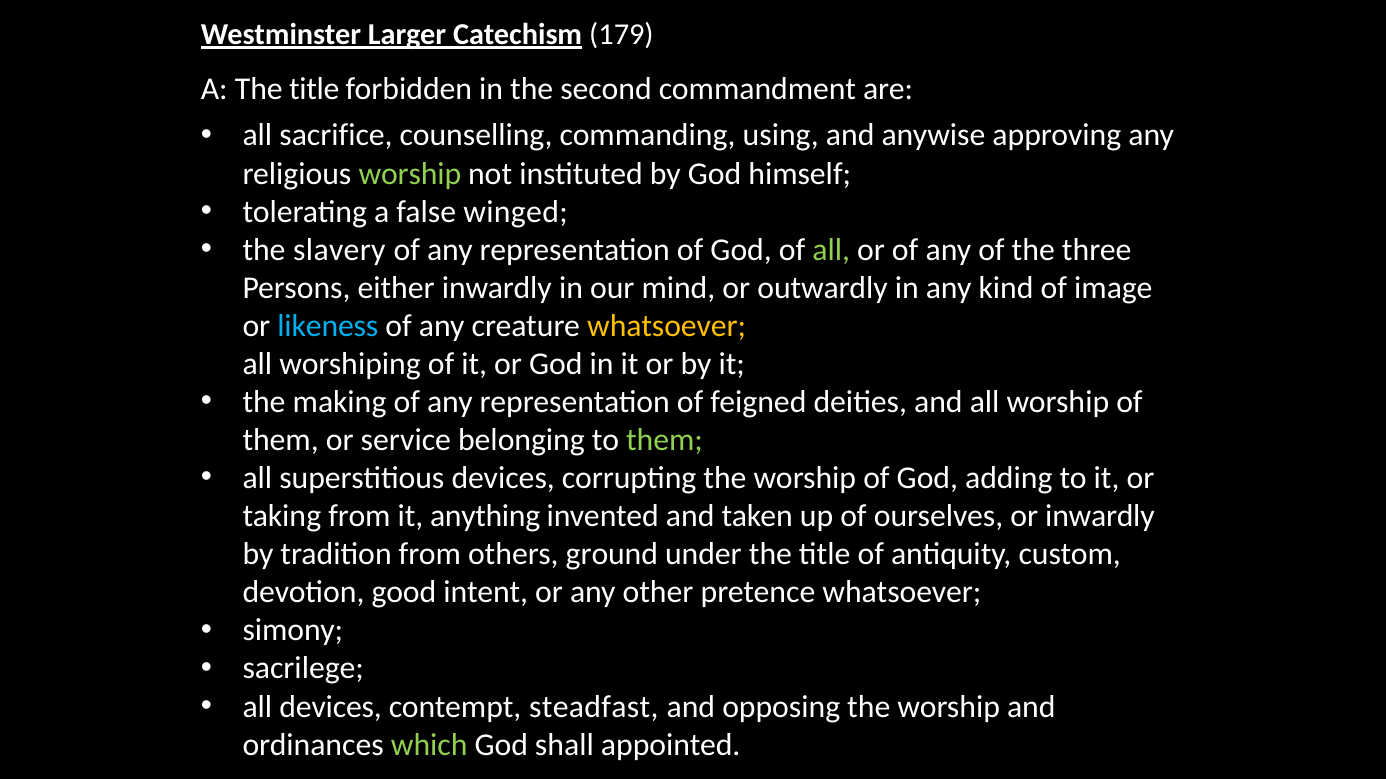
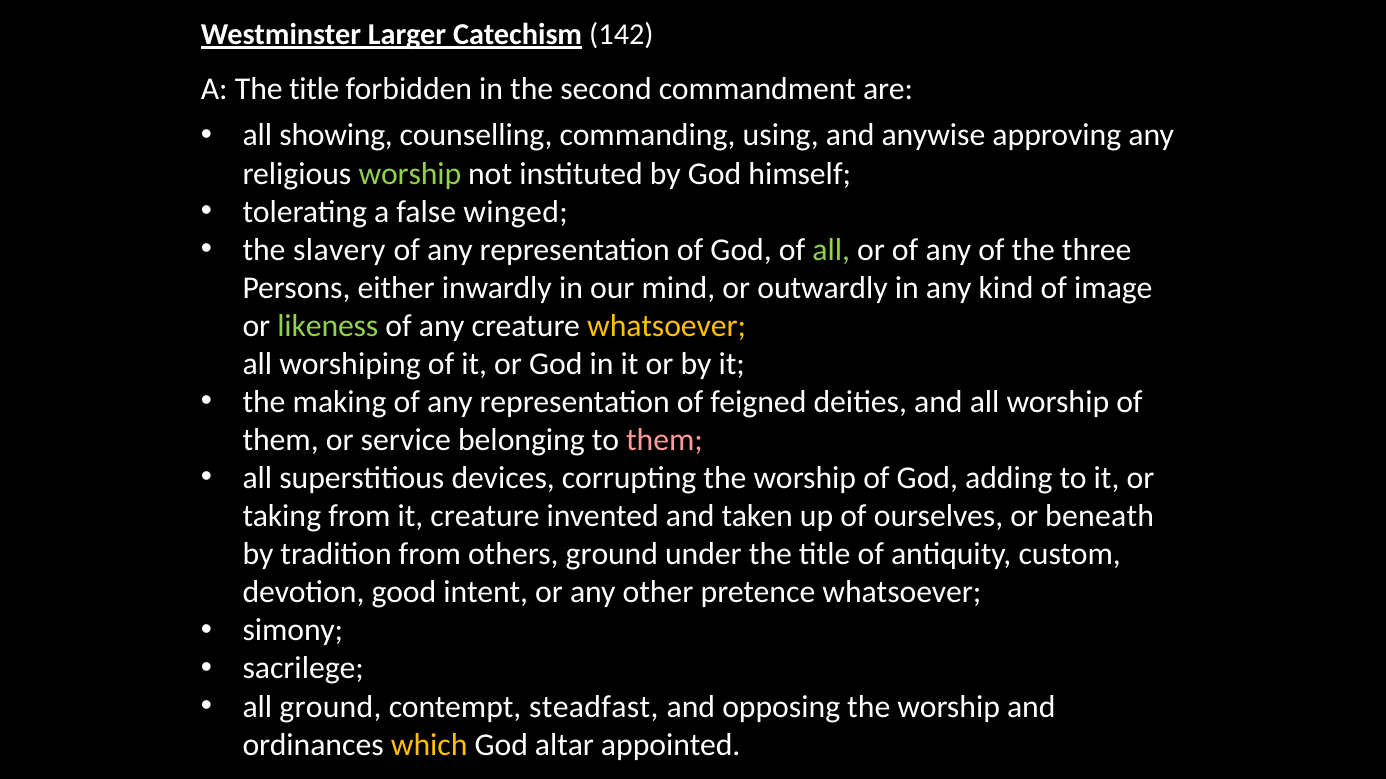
179: 179 -> 142
sacrifice: sacrifice -> showing
likeness colour: light blue -> light green
them at (664, 440) colour: light green -> pink
it anything: anything -> creature
or inwardly: inwardly -> beneath
all devices: devices -> ground
which colour: light green -> yellow
shall: shall -> altar
